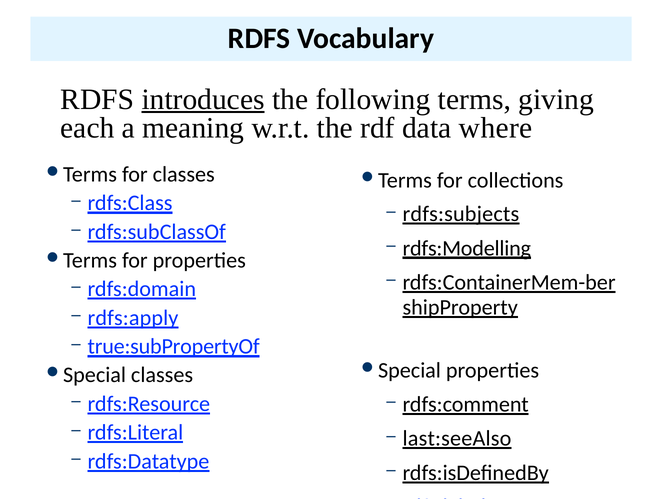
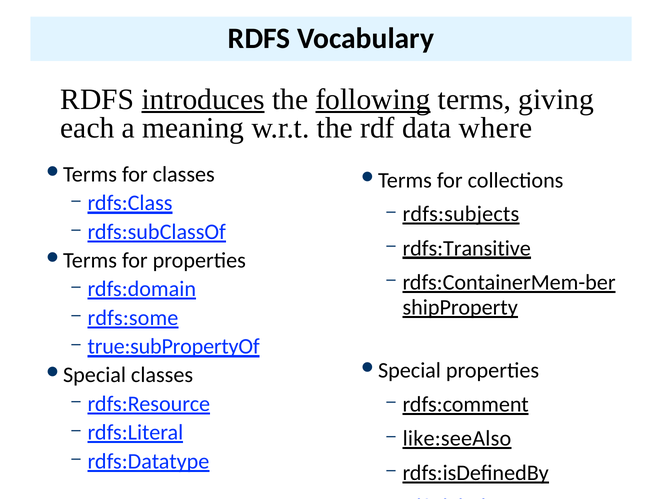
following underline: none -> present
rdfs:Modelling: rdfs:Modelling -> rdfs:Transitive
rdfs:apply: rdfs:apply -> rdfs:some
last:seeAlso: last:seeAlso -> like:seeAlso
